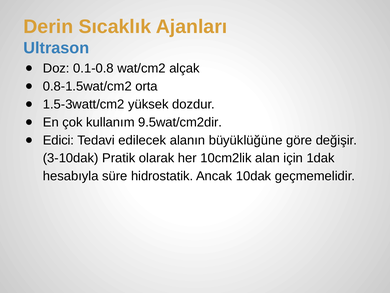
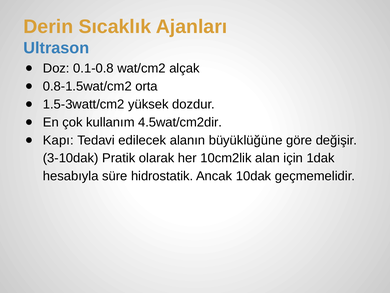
9.5wat/cm2dir: 9.5wat/cm2dir -> 4.5wat/cm2dir
Edici: Edici -> Kapı
